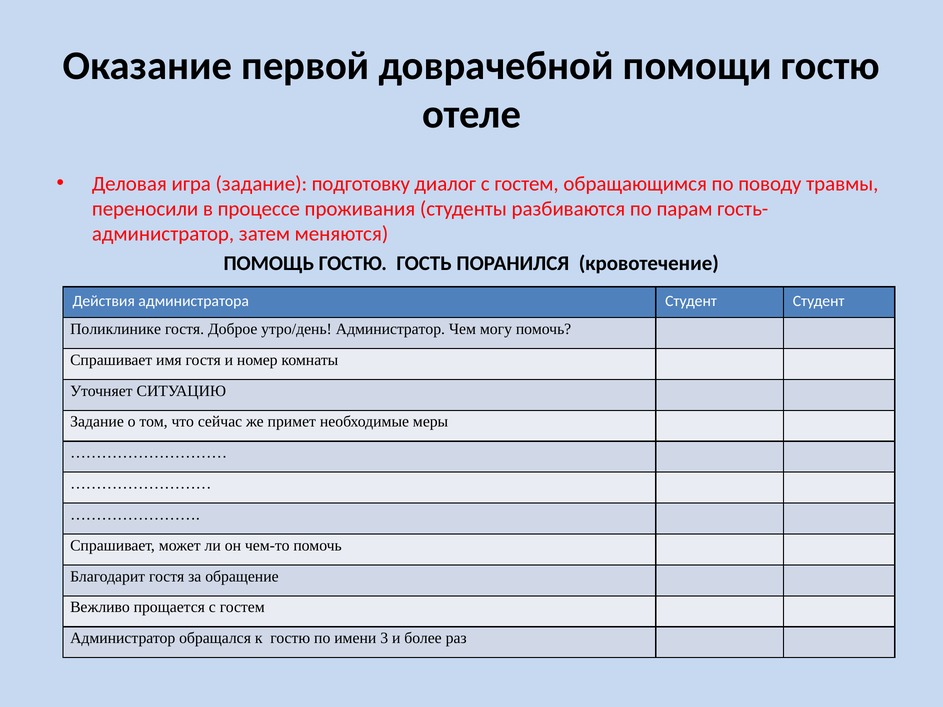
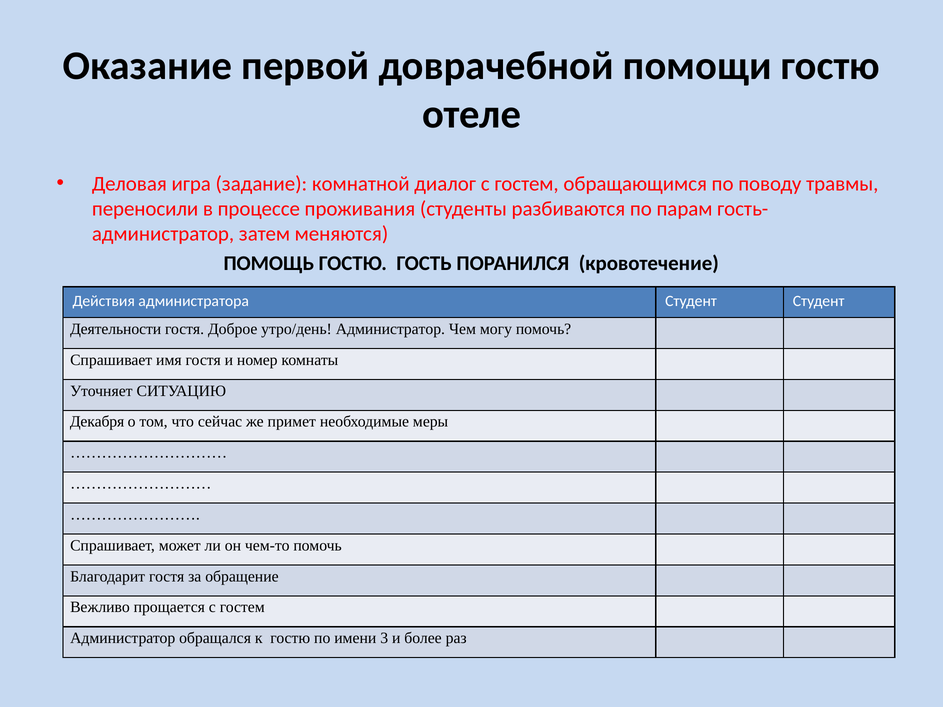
подготовку: подготовку -> комнатной
Поликлинике: Поликлинике -> Деятельности
Задание at (97, 422): Задание -> Декабря
